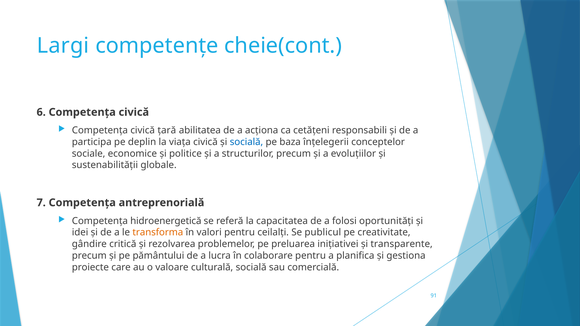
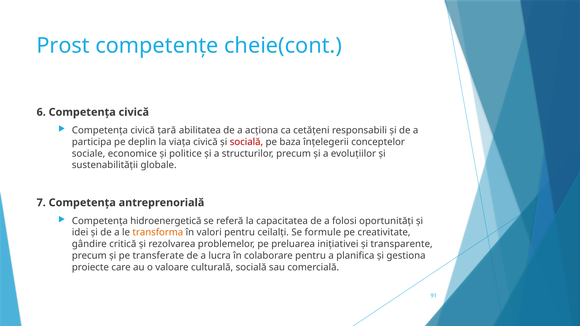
Largi: Largi -> Prost
socială at (246, 142) colour: blue -> red
publicul: publicul -> formule
pământului: pământului -> transferate
